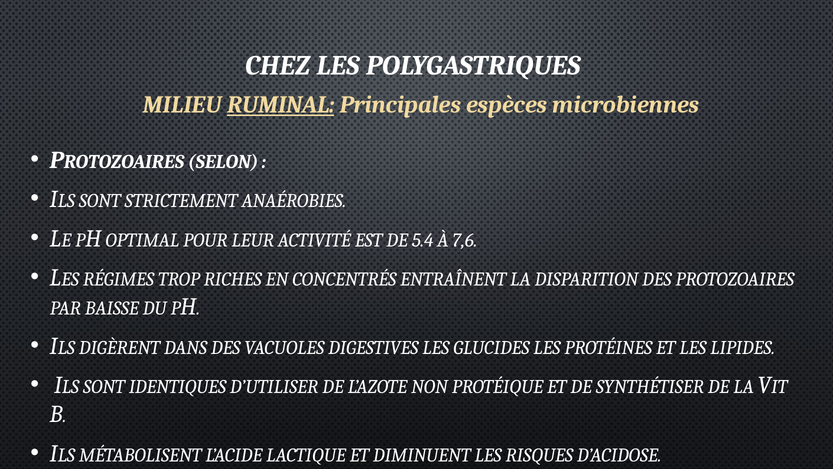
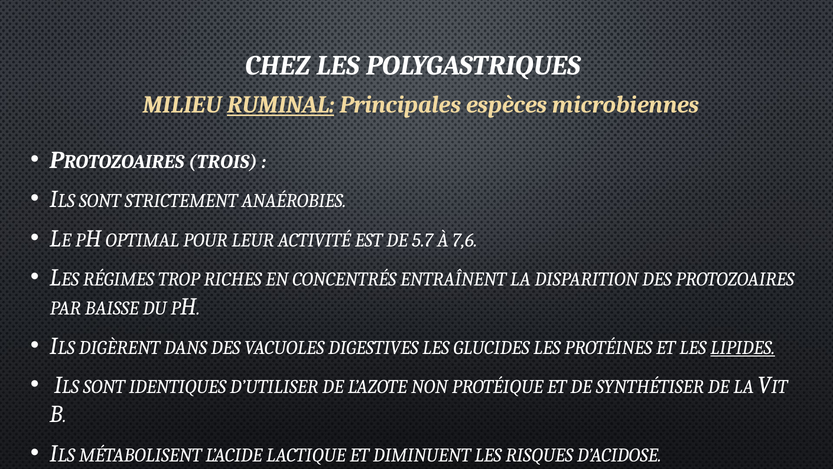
SELON: SELON -> TROIS
5.4: 5.4 -> 5.7
LIPIDES underline: none -> present
